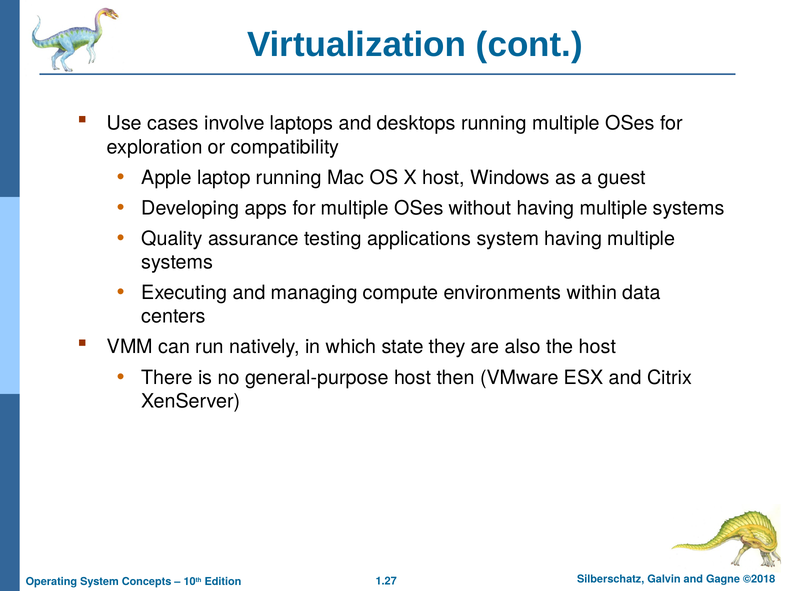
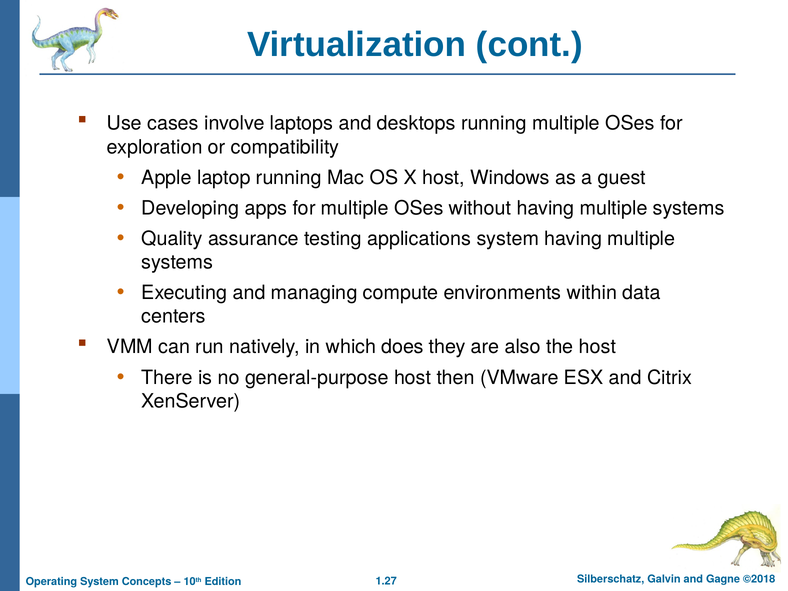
state: state -> does
